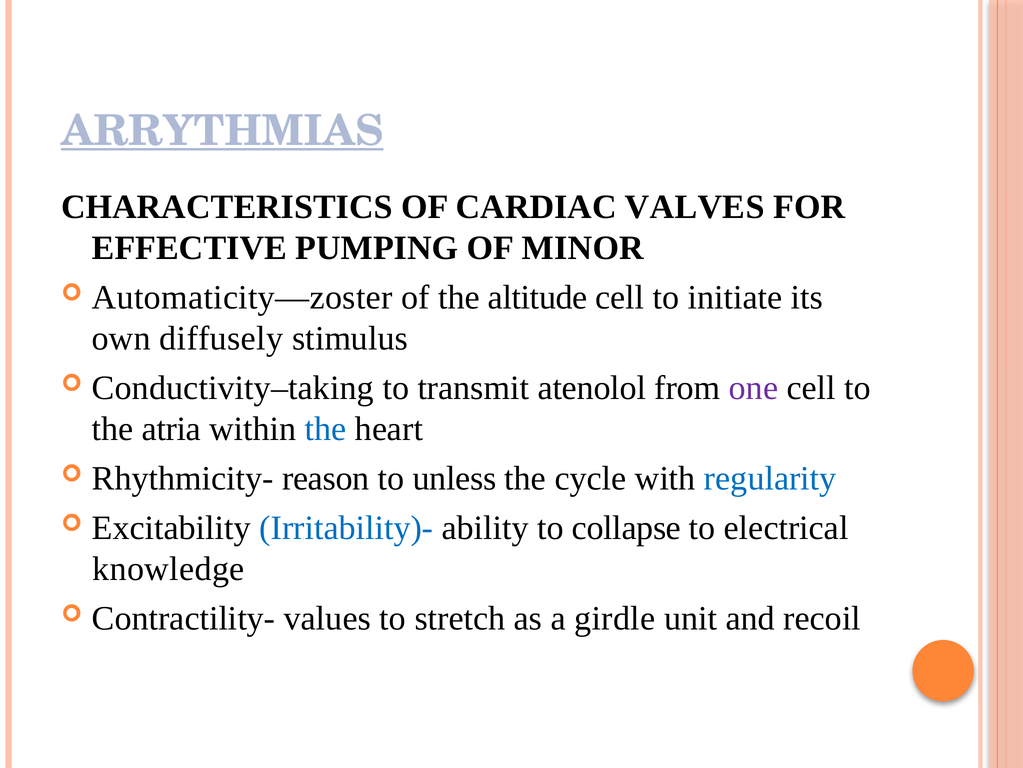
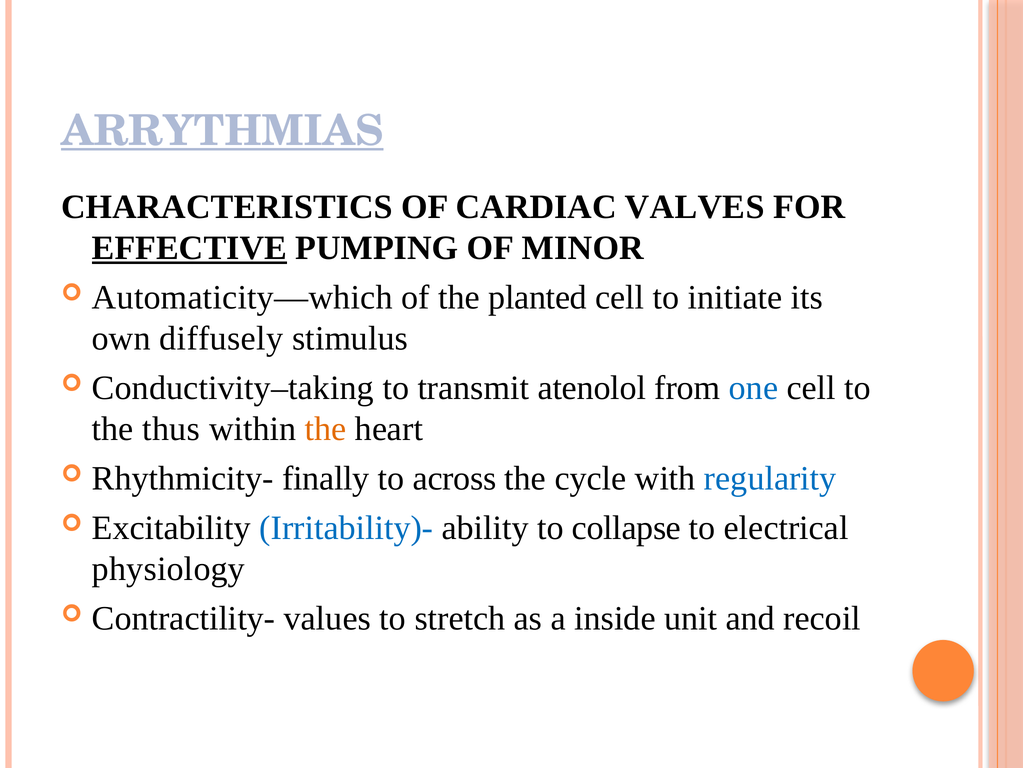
EFFECTIVE underline: none -> present
Automaticity—zoster: Automaticity—zoster -> Automaticity—which
altitude: altitude -> planted
one colour: purple -> blue
atria: atria -> thus
the at (326, 429) colour: blue -> orange
reason: reason -> finally
unless: unless -> across
knowledge: knowledge -> physiology
girdle: girdle -> inside
